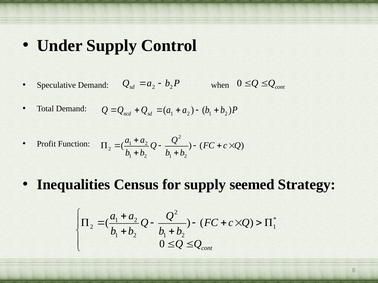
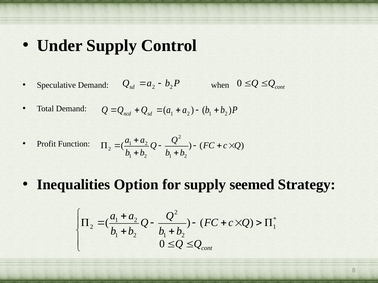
Census: Census -> Option
